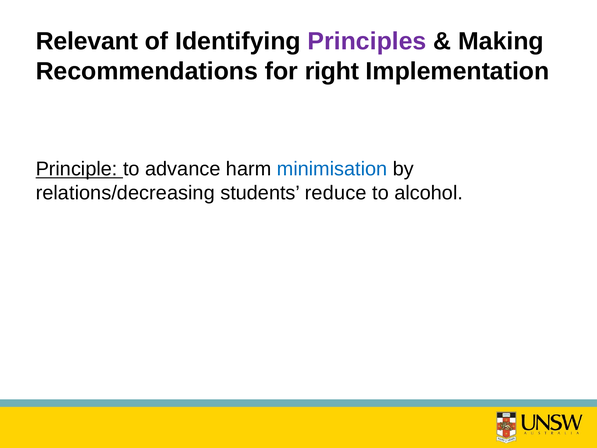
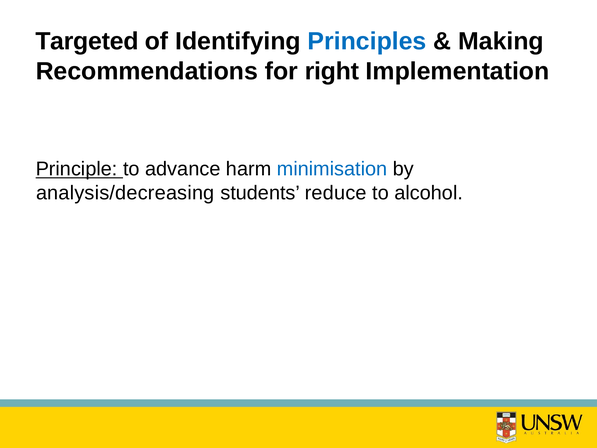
Relevant: Relevant -> Targeted
Principles colour: purple -> blue
relations/decreasing: relations/decreasing -> analysis/decreasing
